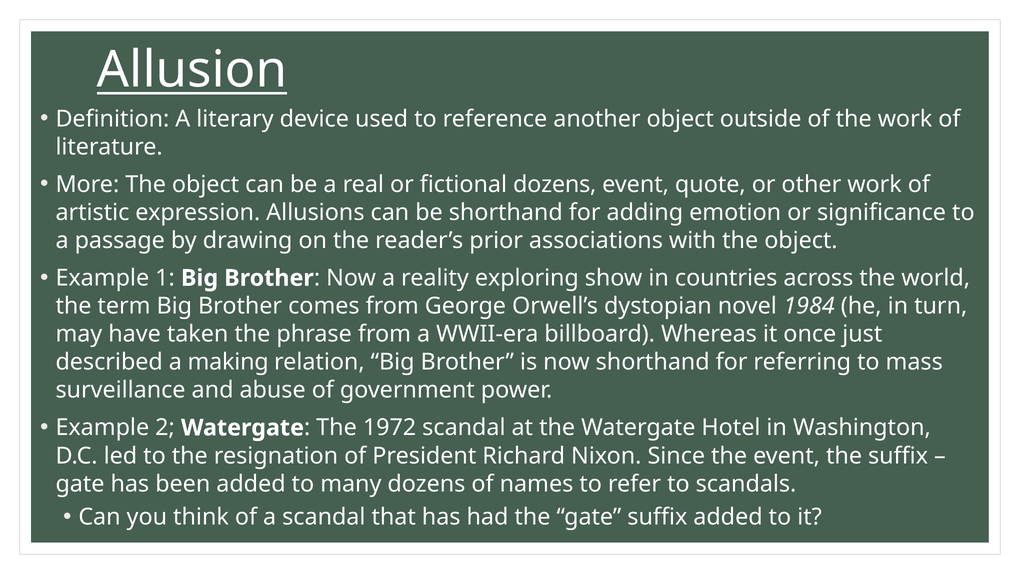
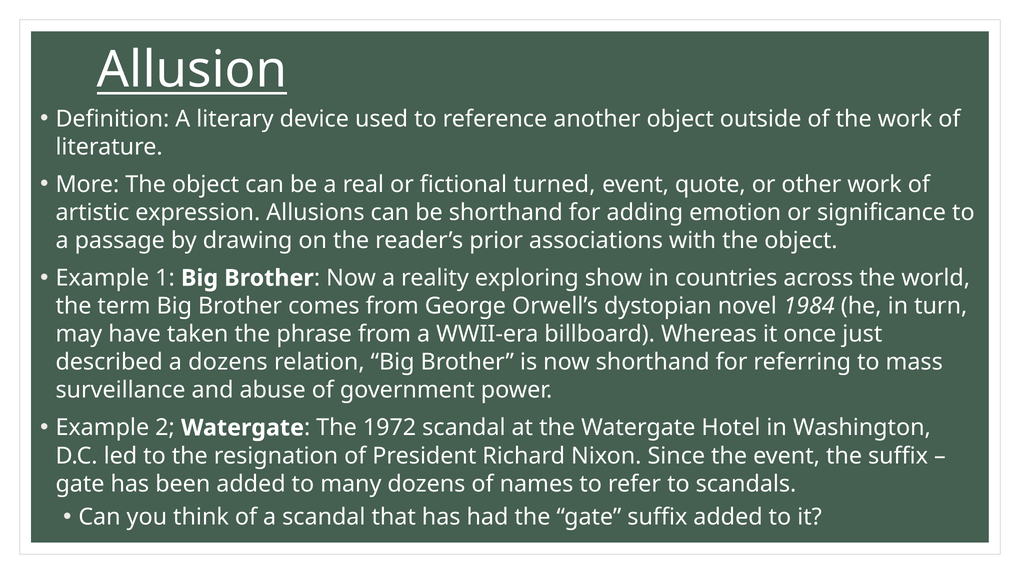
fictional dozens: dozens -> turned
a making: making -> dozens
